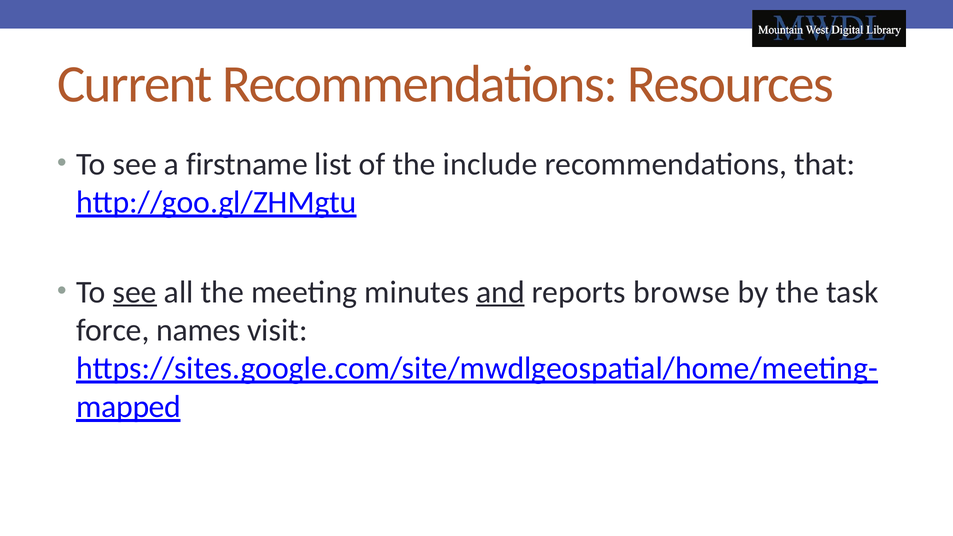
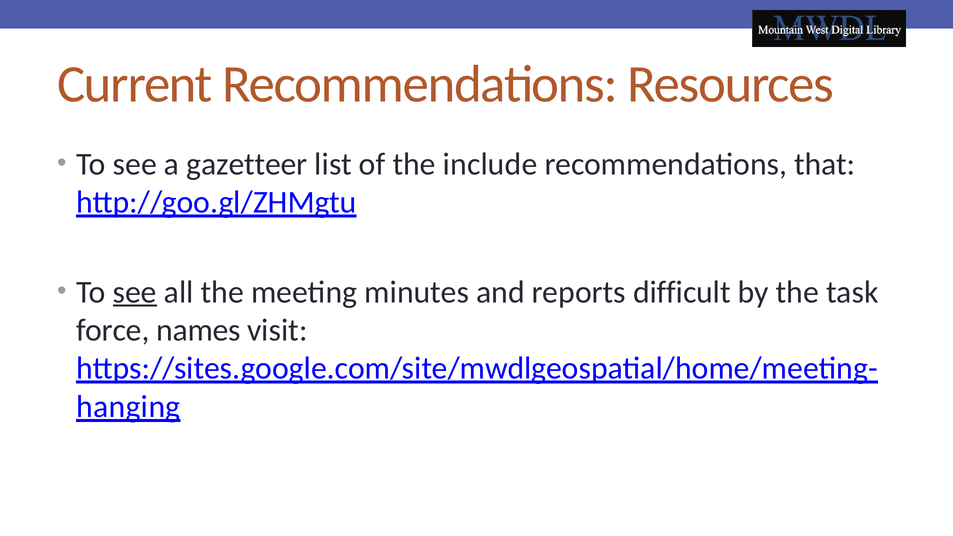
firstname: firstname -> gazetteer
and underline: present -> none
browse: browse -> difficult
mapped: mapped -> hanging
